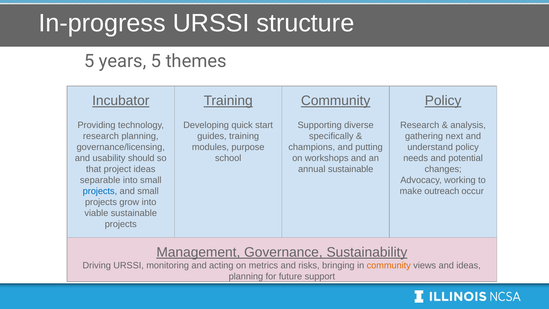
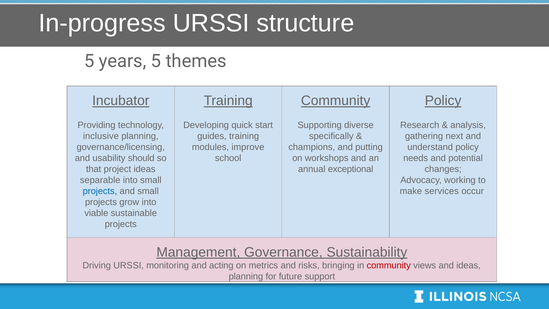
research at (101, 136): research -> inclusive
purpose: purpose -> improve
annual sustainable: sustainable -> exceptional
outreach: outreach -> services
community at (389, 265) colour: orange -> red
